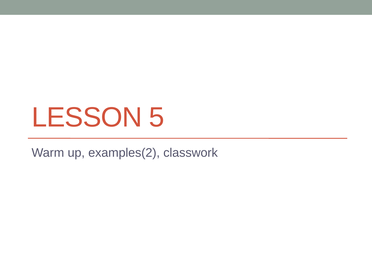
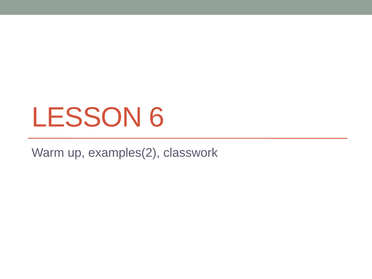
5: 5 -> 6
